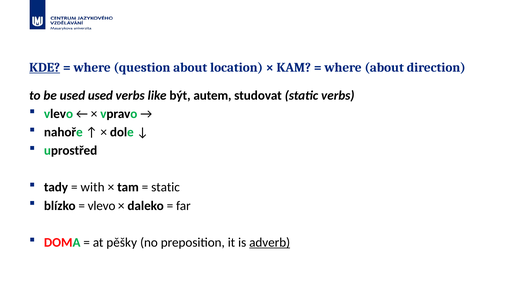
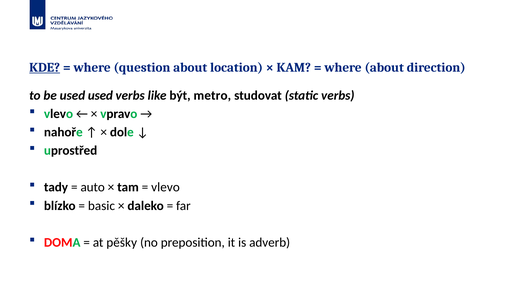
autem: autem -> metro
with: with -> auto
static at (166, 187): static -> vlevo
vlevo at (102, 206): vlevo -> basic
adverb underline: present -> none
